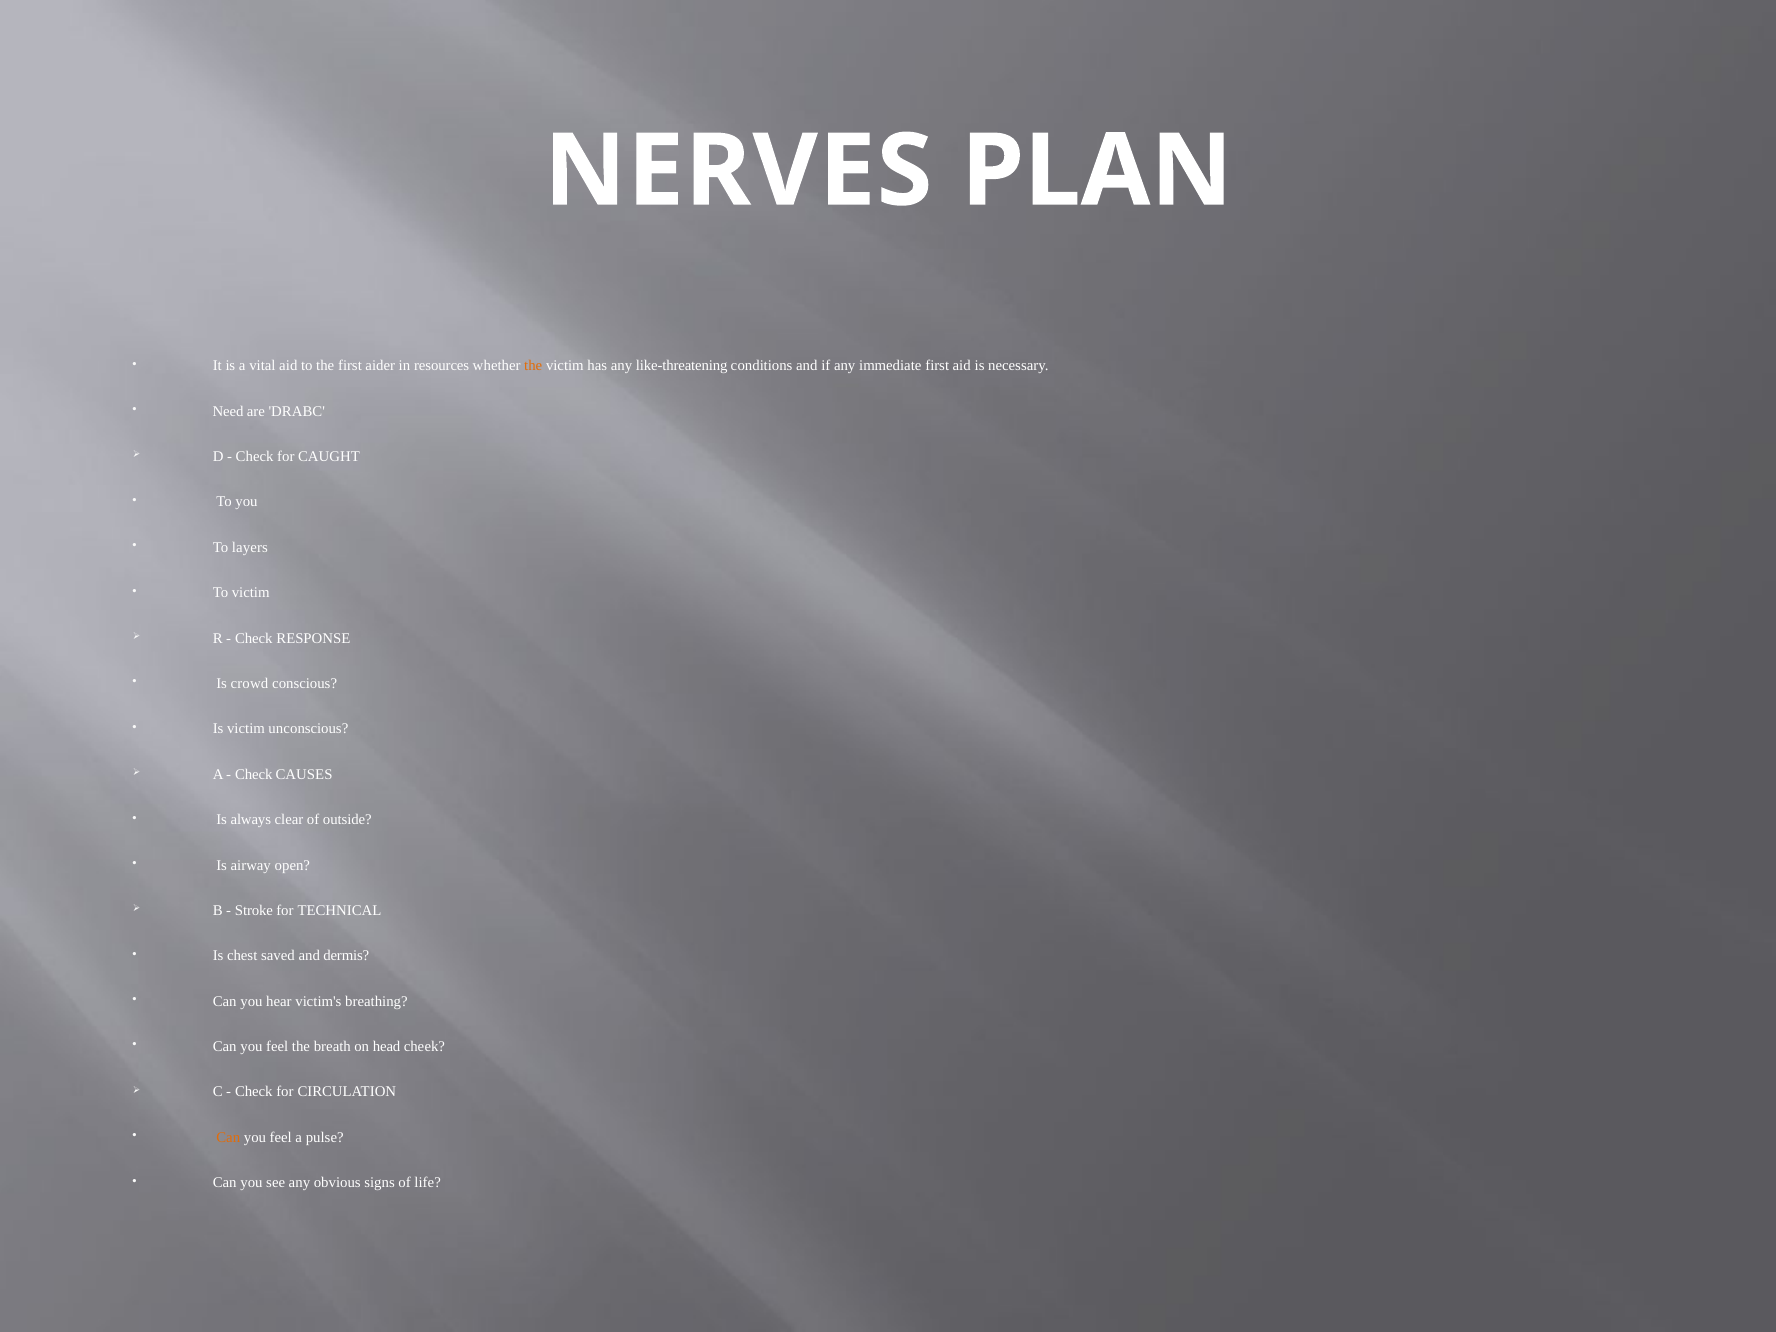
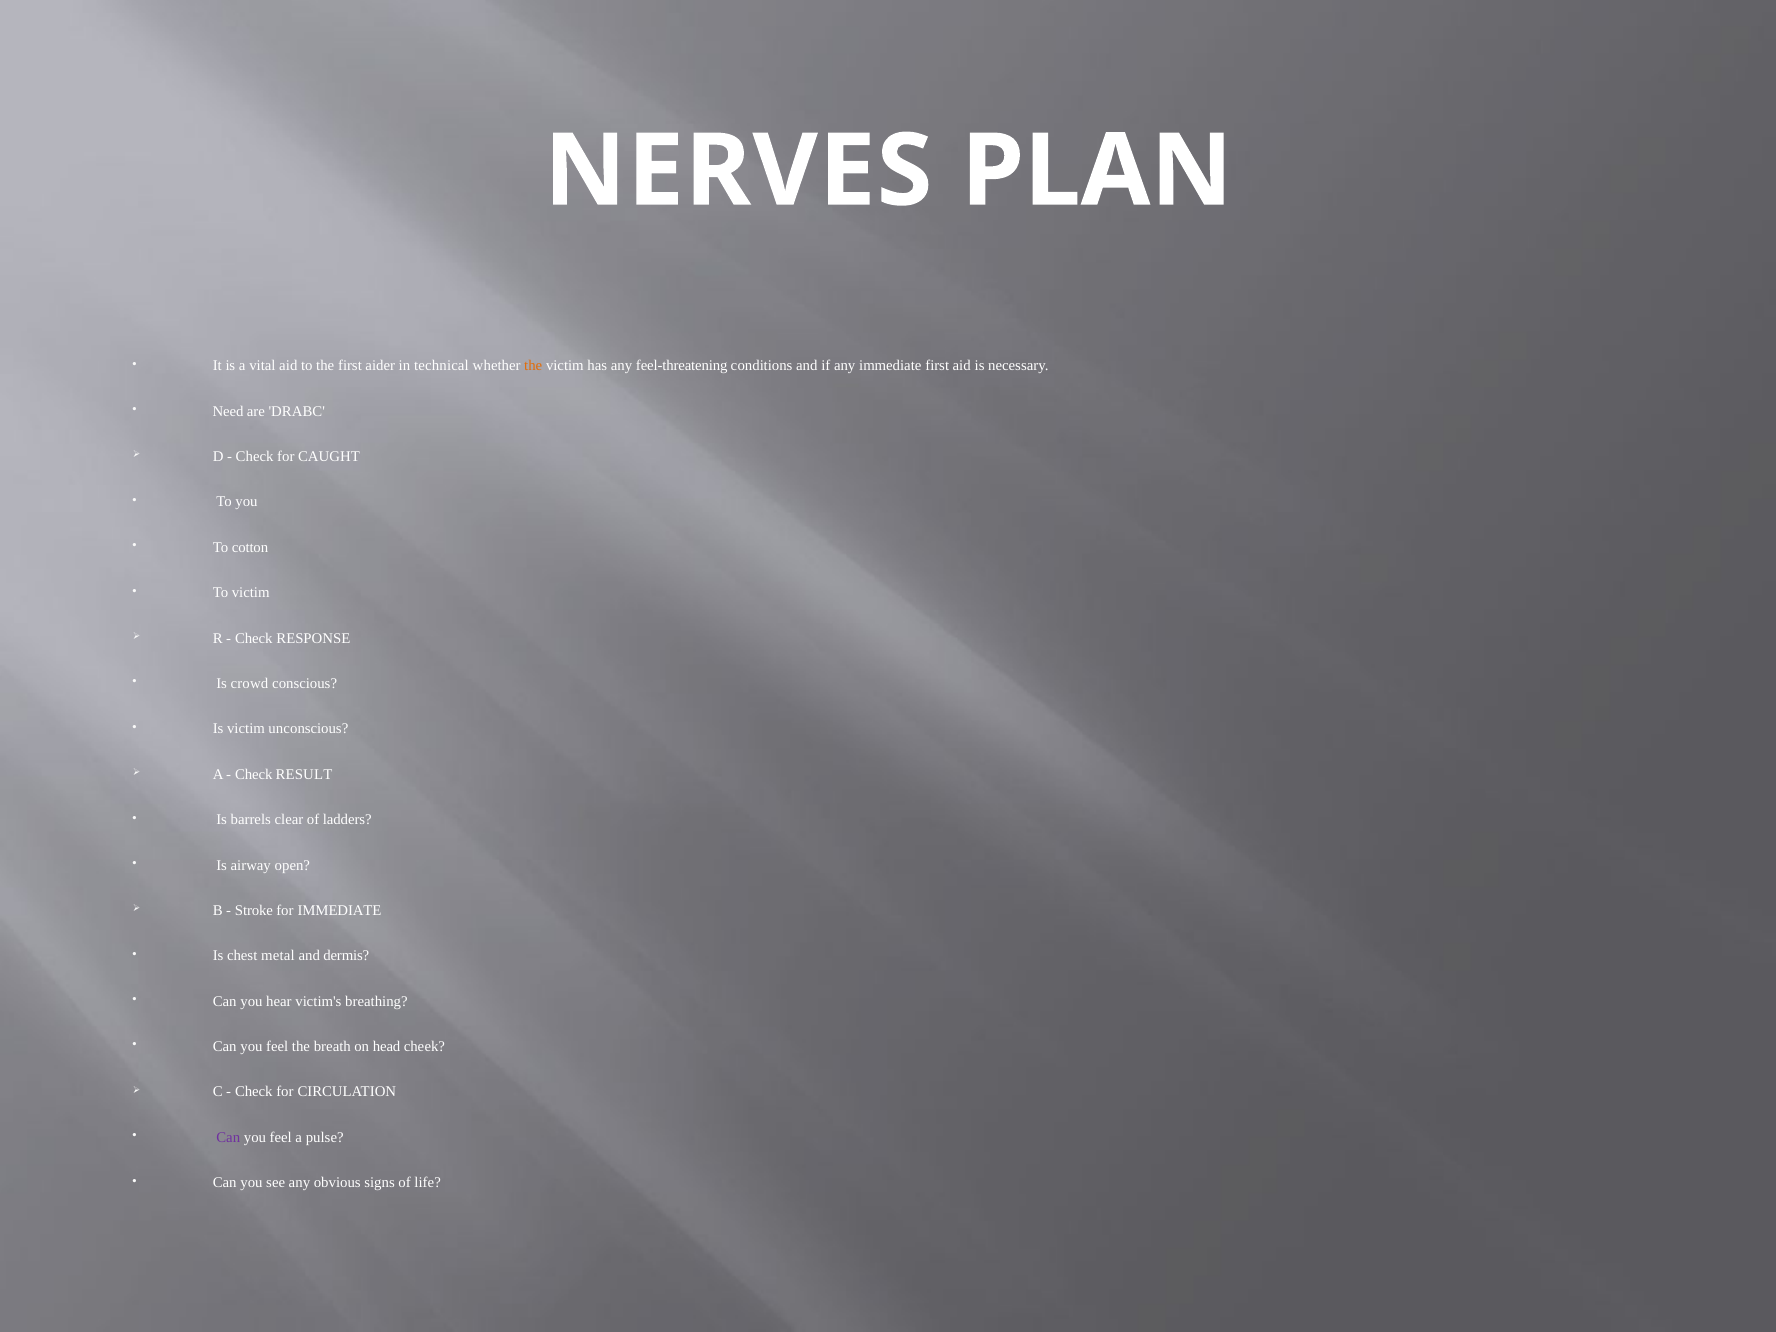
resources: resources -> technical
like-threatening: like-threatening -> feel-threatening
layers: layers -> cotton
CAUSES: CAUSES -> RESULT
always: always -> barrels
outside: outside -> ladders
for TECHNICAL: TECHNICAL -> IMMEDIATE
saved: saved -> metal
Can at (228, 1137) colour: orange -> purple
